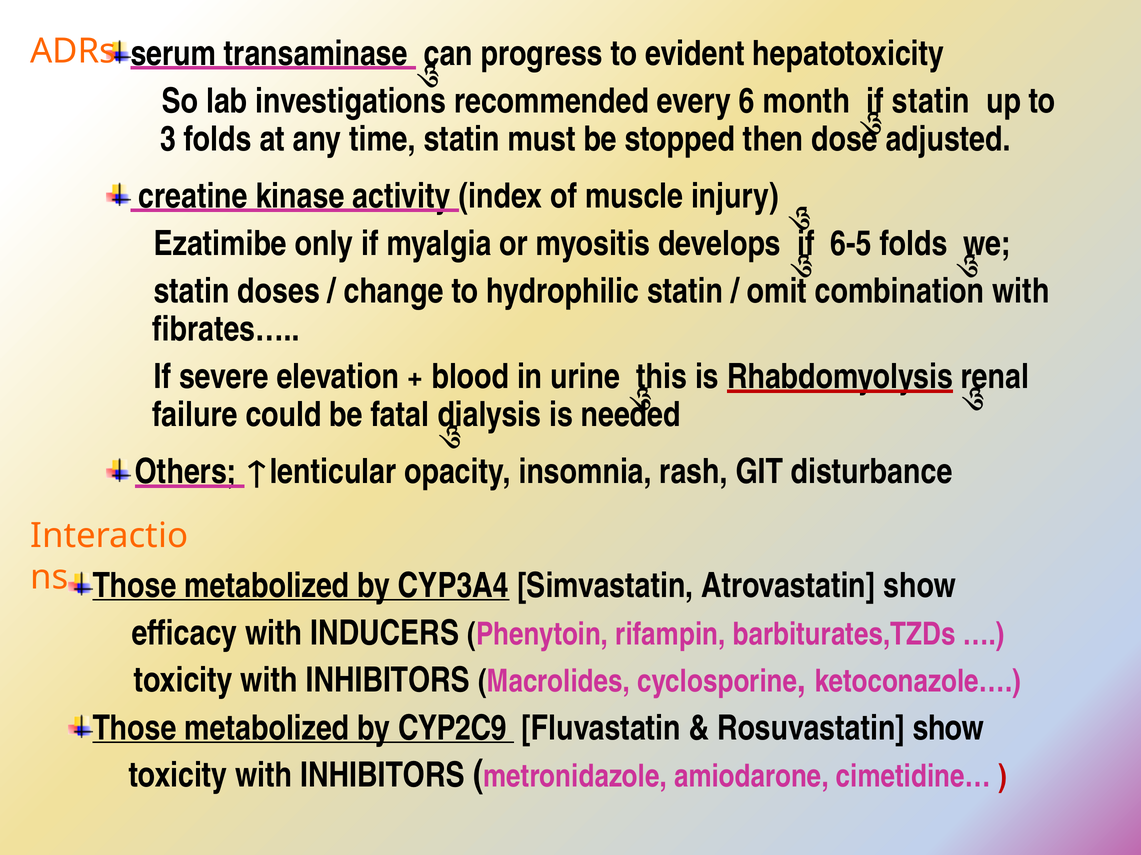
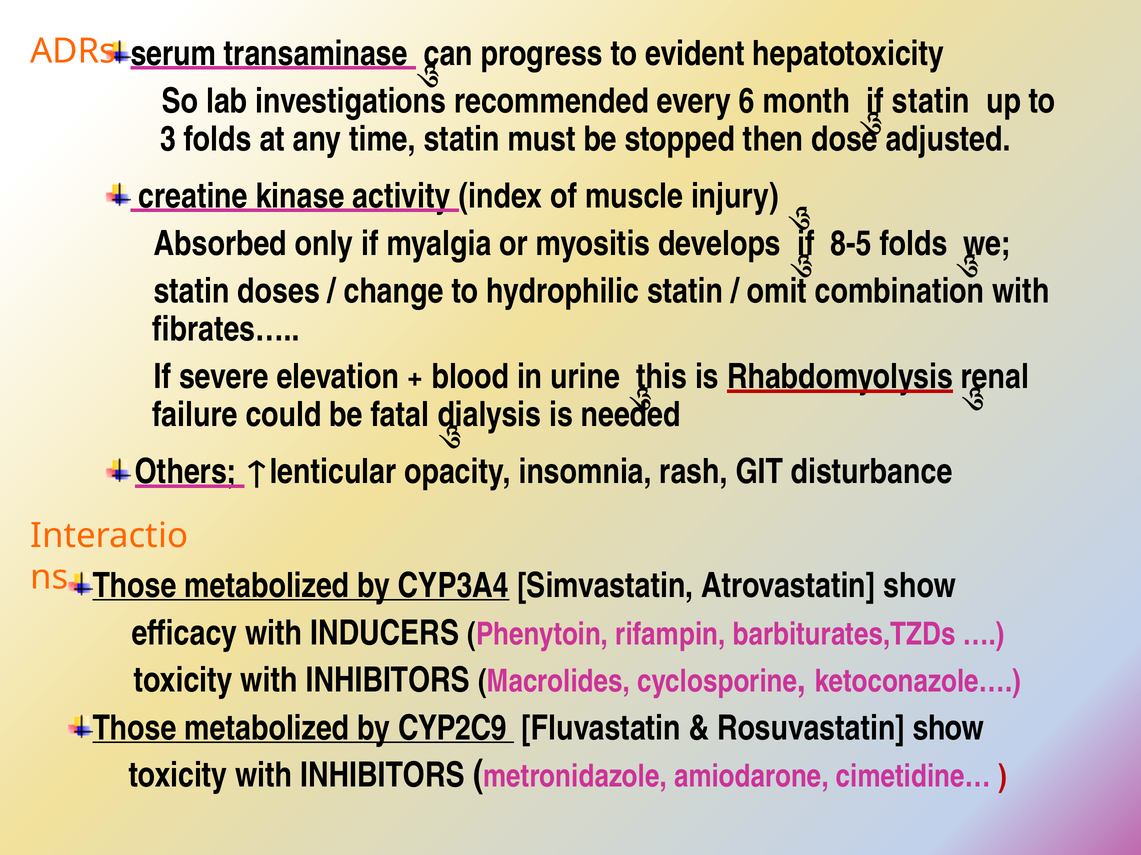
Ezatimibe: Ezatimibe -> Absorbed
6-5: 6-5 -> 8-5
